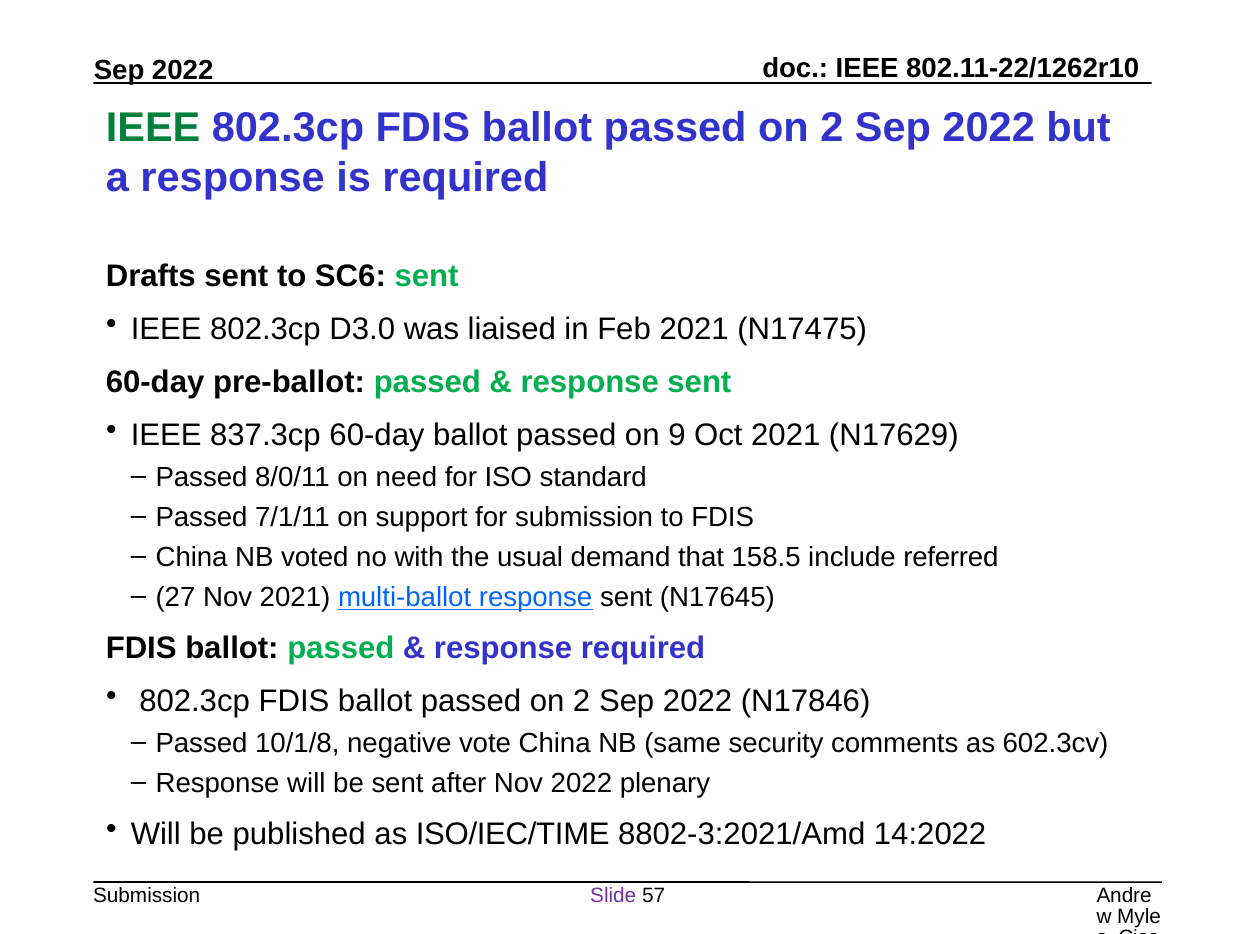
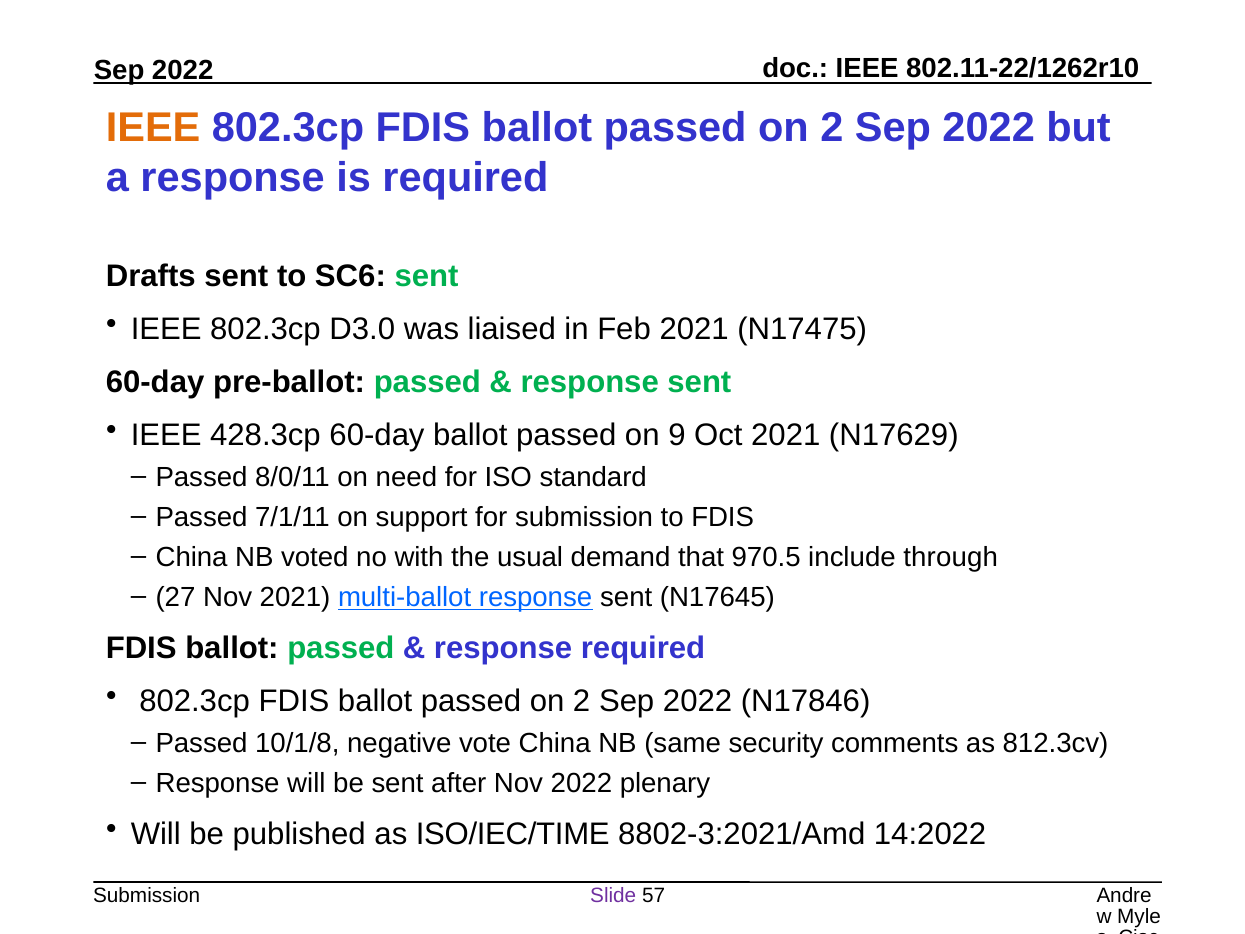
IEEE at (153, 127) colour: green -> orange
837.3cp: 837.3cp -> 428.3cp
158.5: 158.5 -> 970.5
referred: referred -> through
602.3cv: 602.3cv -> 812.3cv
